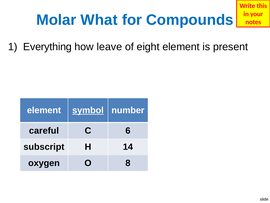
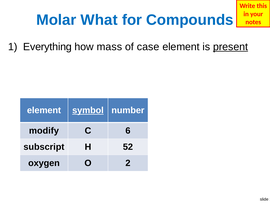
leave: leave -> mass
eight: eight -> case
present underline: none -> present
careful: careful -> modify
14: 14 -> 52
8: 8 -> 2
